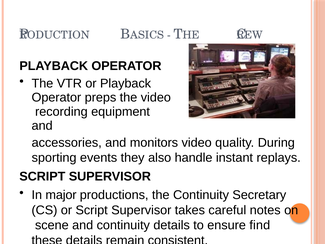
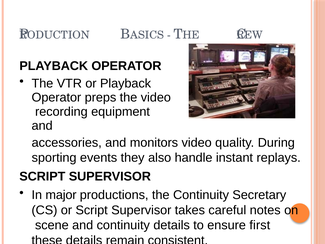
find: find -> first
